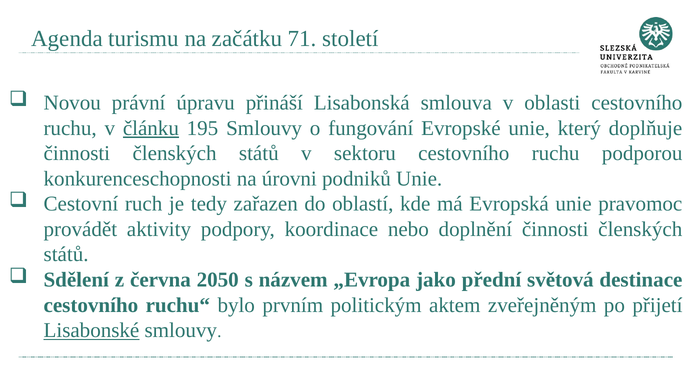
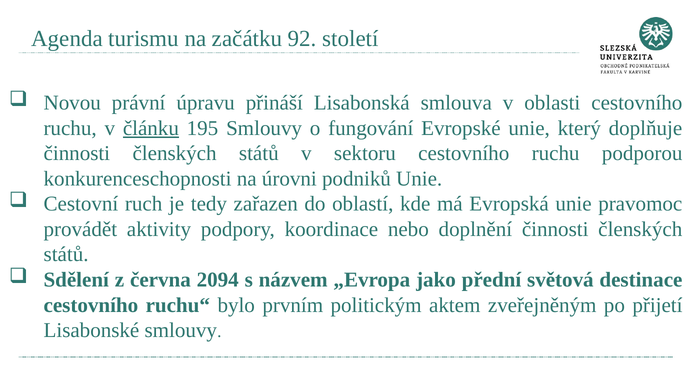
71: 71 -> 92
2050: 2050 -> 2094
Lisabonské underline: present -> none
